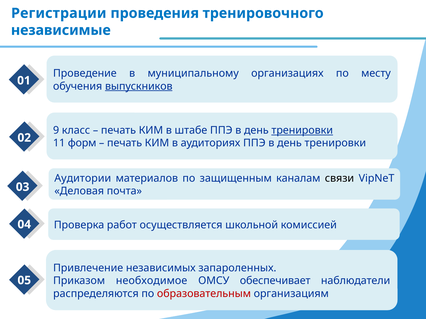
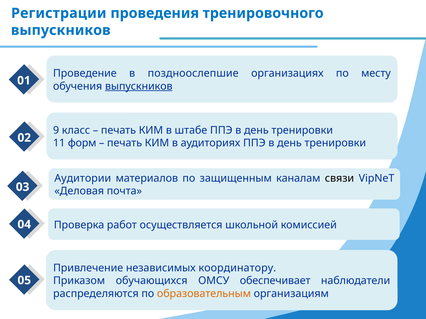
независимые at (61, 30): независимые -> выпускников
муниципальному: муниципальному -> поздноослепшие
тренировки at (302, 131) underline: present -> none
запароленных: запароленных -> координатору
необходимое: необходимое -> обучающихся
образовательным colour: red -> orange
